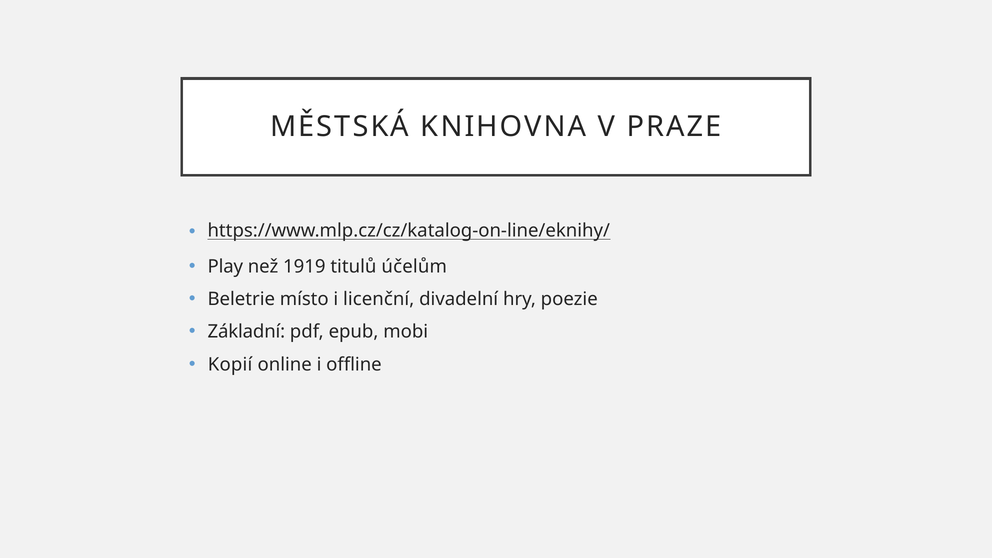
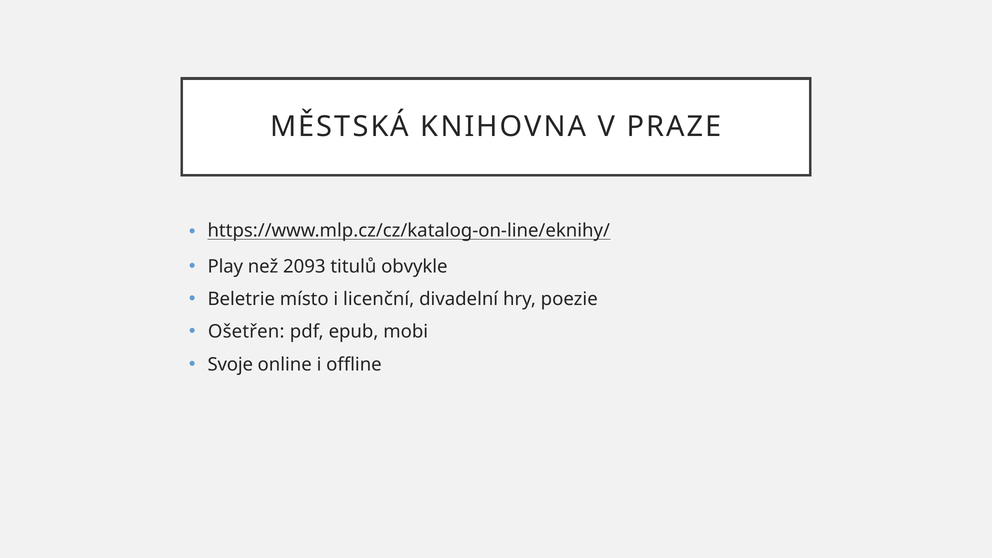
1919: 1919 -> 2093
účelům: účelům -> obvykle
Základní: Základní -> Ošetřen
Kopií: Kopií -> Svoje
